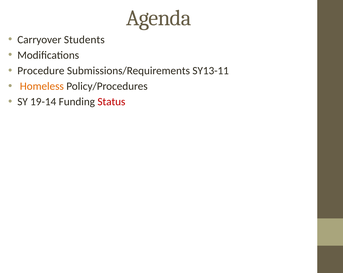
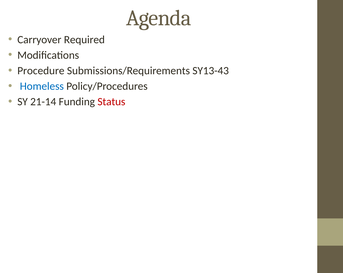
Students: Students -> Required
SY13-11: SY13-11 -> SY13-43
Homeless colour: orange -> blue
19-14: 19-14 -> 21-14
